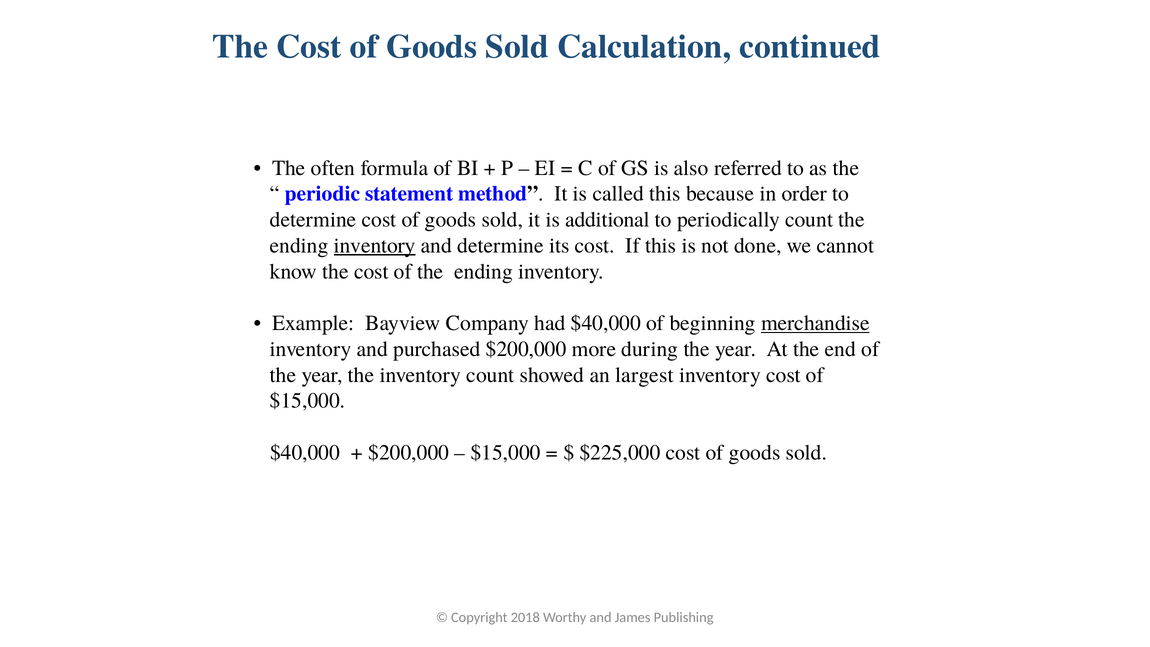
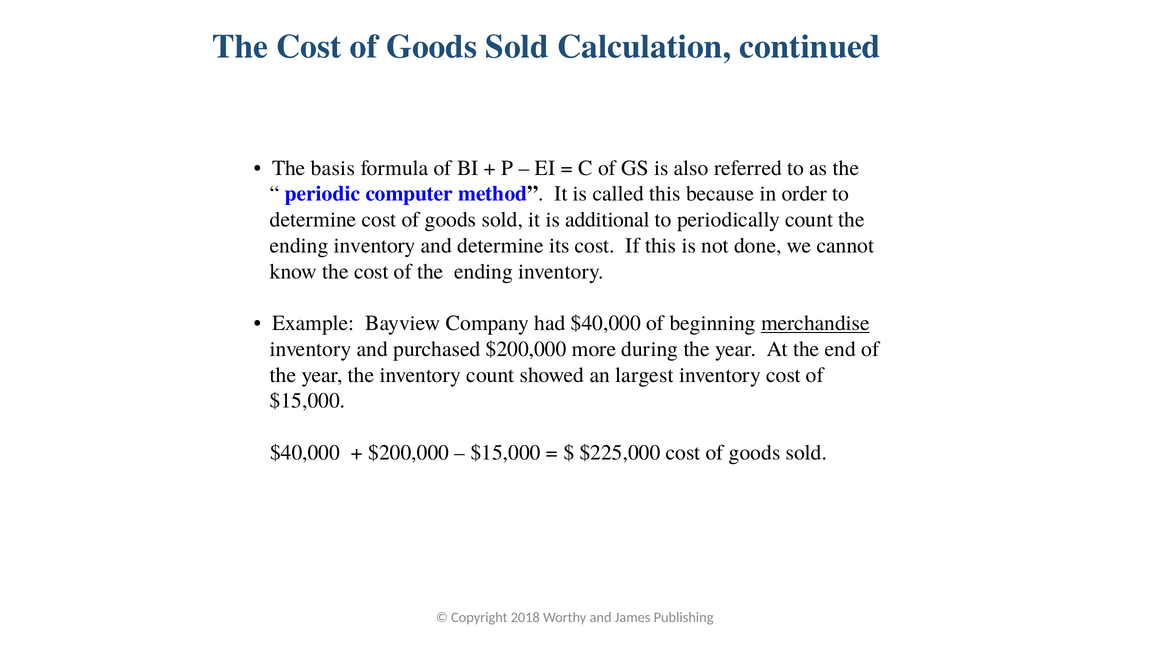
often: often -> basis
statement: statement -> computer
inventory at (375, 246) underline: present -> none
